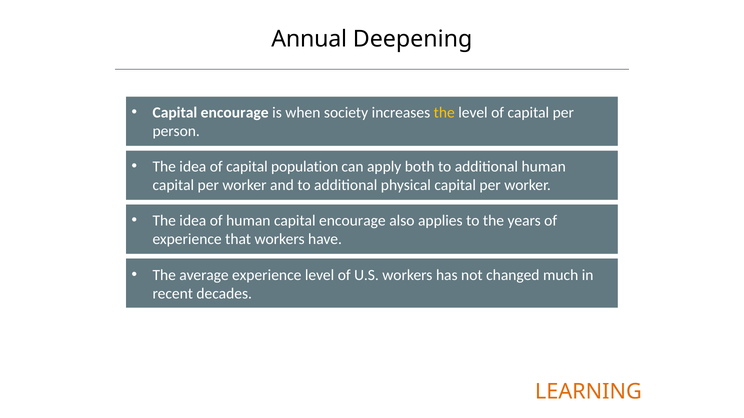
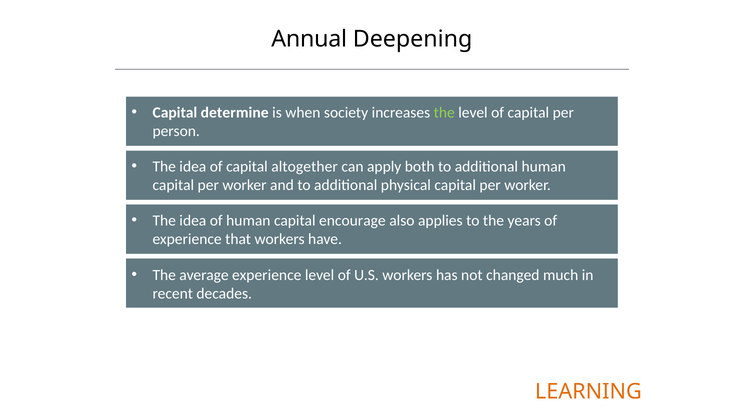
encourage at (235, 113): encourage -> determine
the at (444, 113) colour: yellow -> light green
population: population -> altogether
